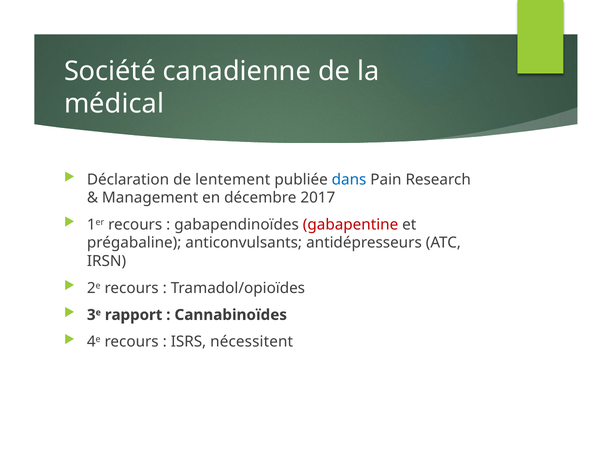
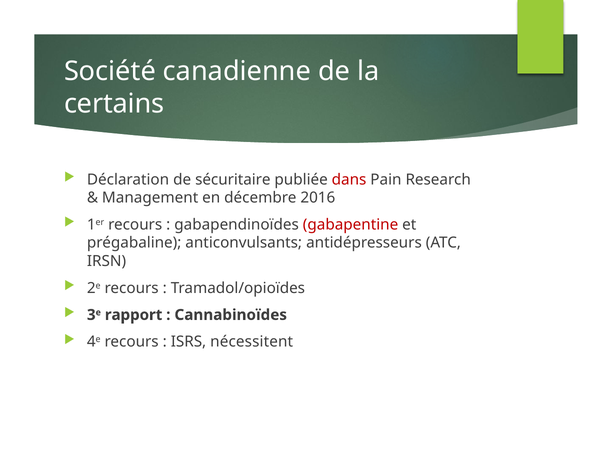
médical: médical -> certains
lentement: lentement -> sécuritaire
dans colour: blue -> red
2017: 2017 -> 2016
